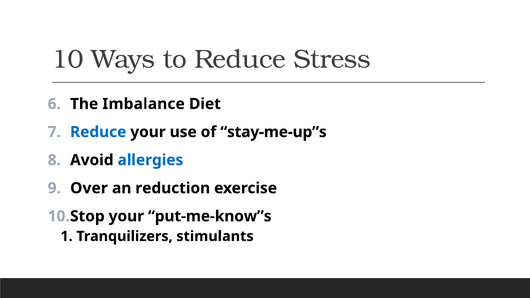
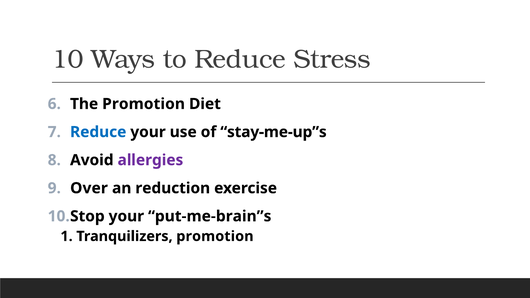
The Imbalance: Imbalance -> Promotion
allergies colour: blue -> purple
put-me-know”s: put-me-know”s -> put-me-brain”s
Tranquilizers stimulants: stimulants -> promotion
